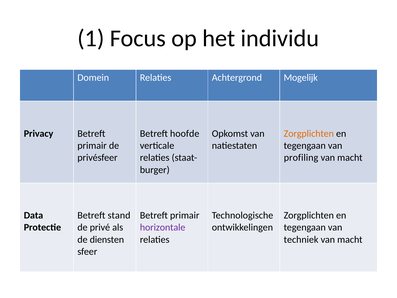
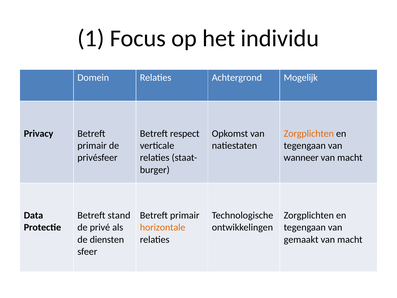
hoofde: hoofde -> respect
profiling: profiling -> wanneer
horizontale colour: purple -> orange
techniek: techniek -> gemaakt
